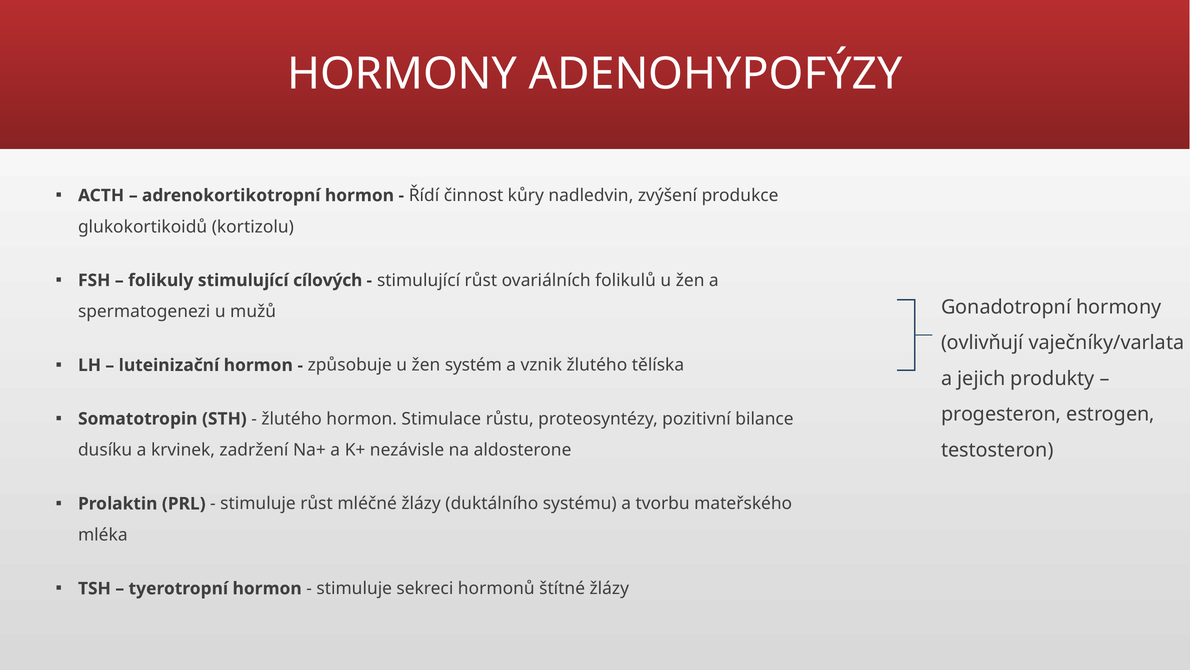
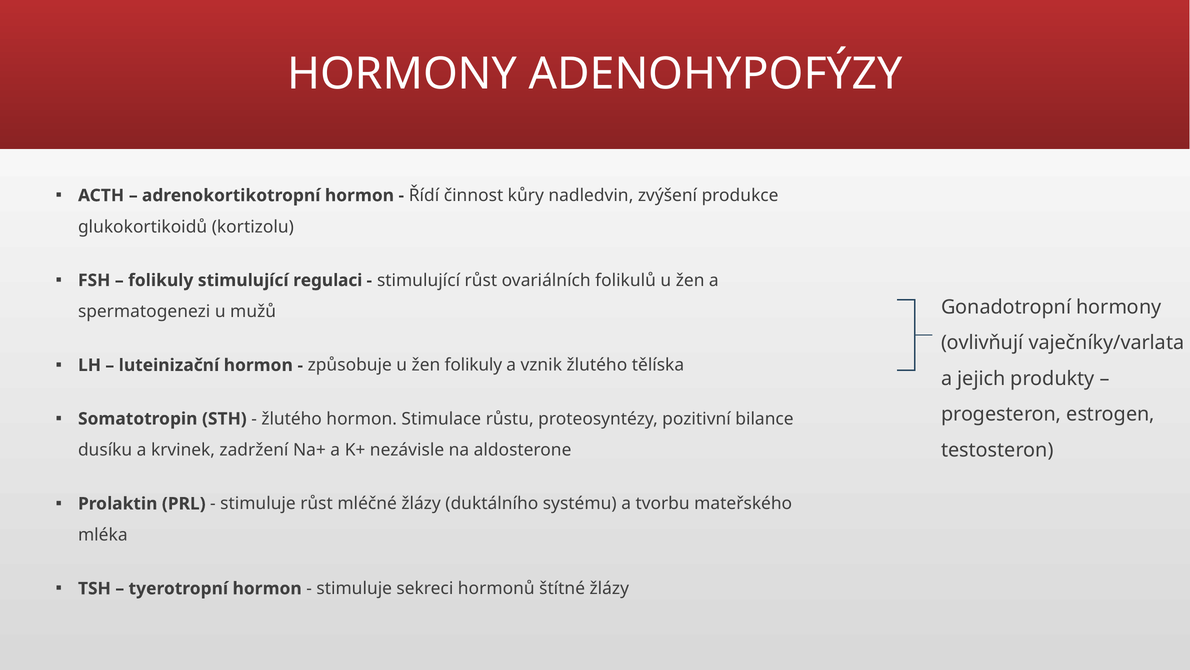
cílových: cílových -> regulaci
žen systém: systém -> folikuly
